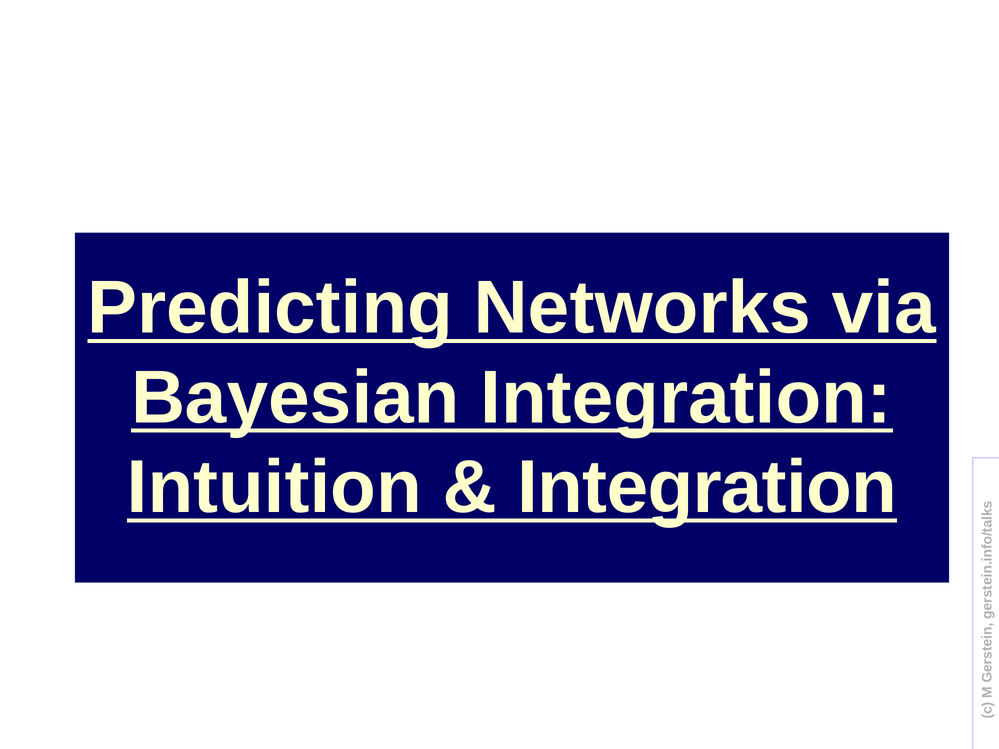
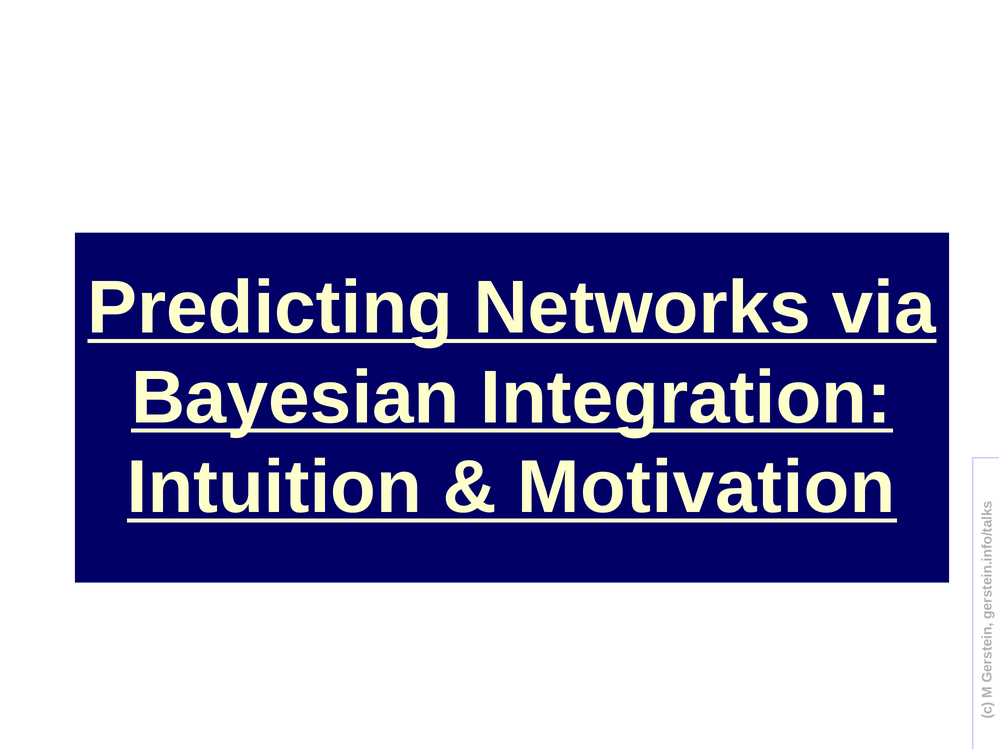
Integration at (707, 488): Integration -> Motivation
